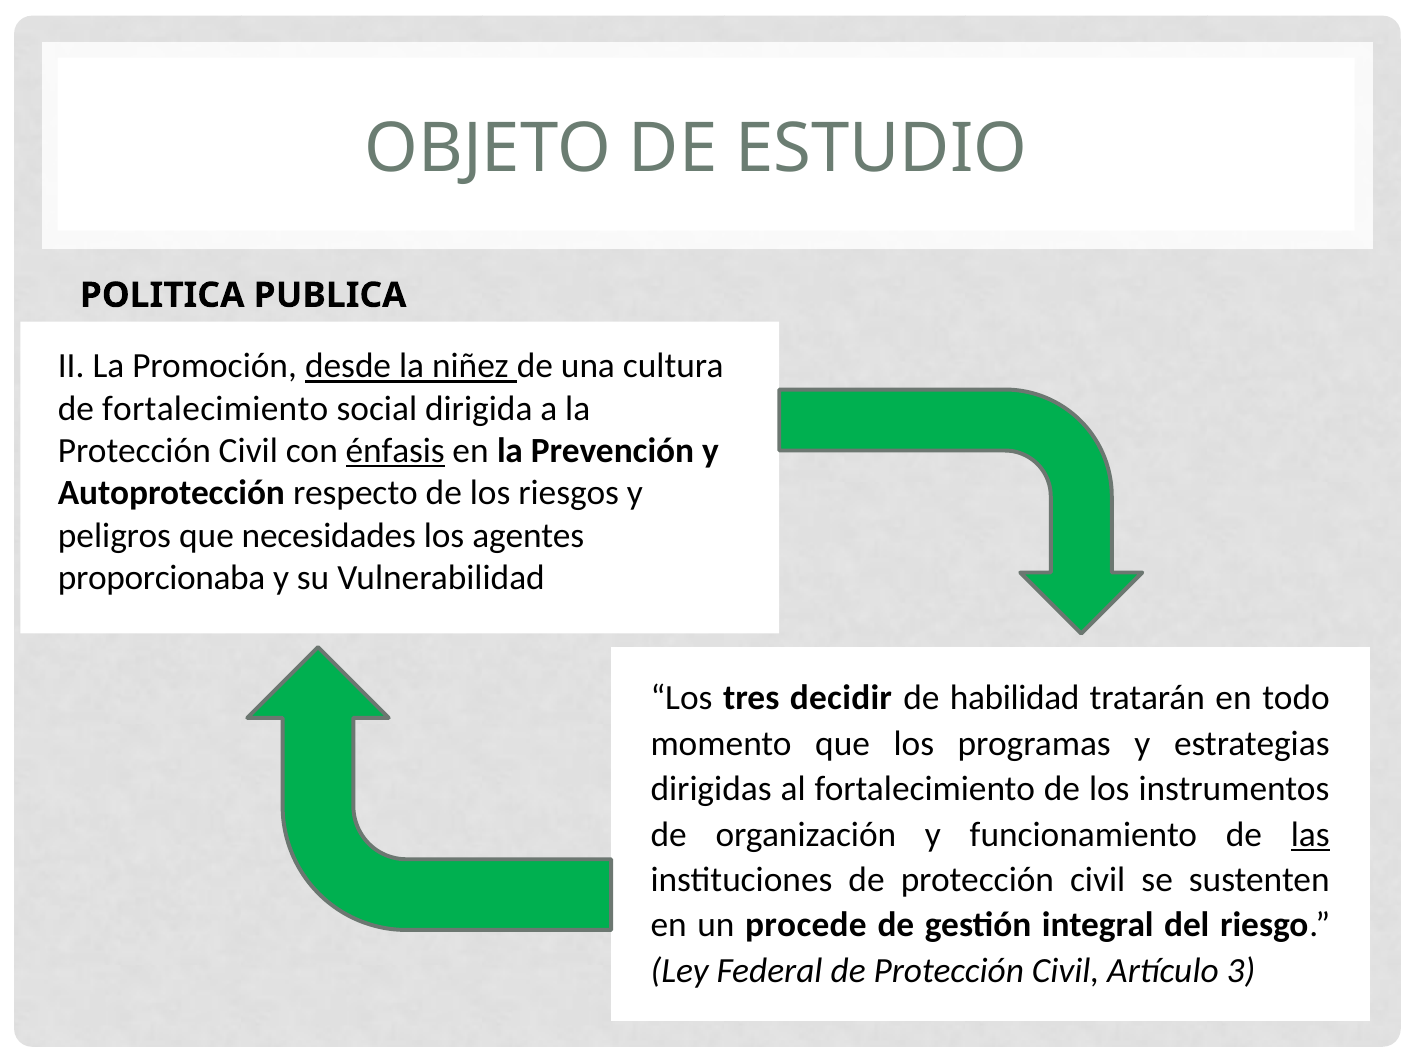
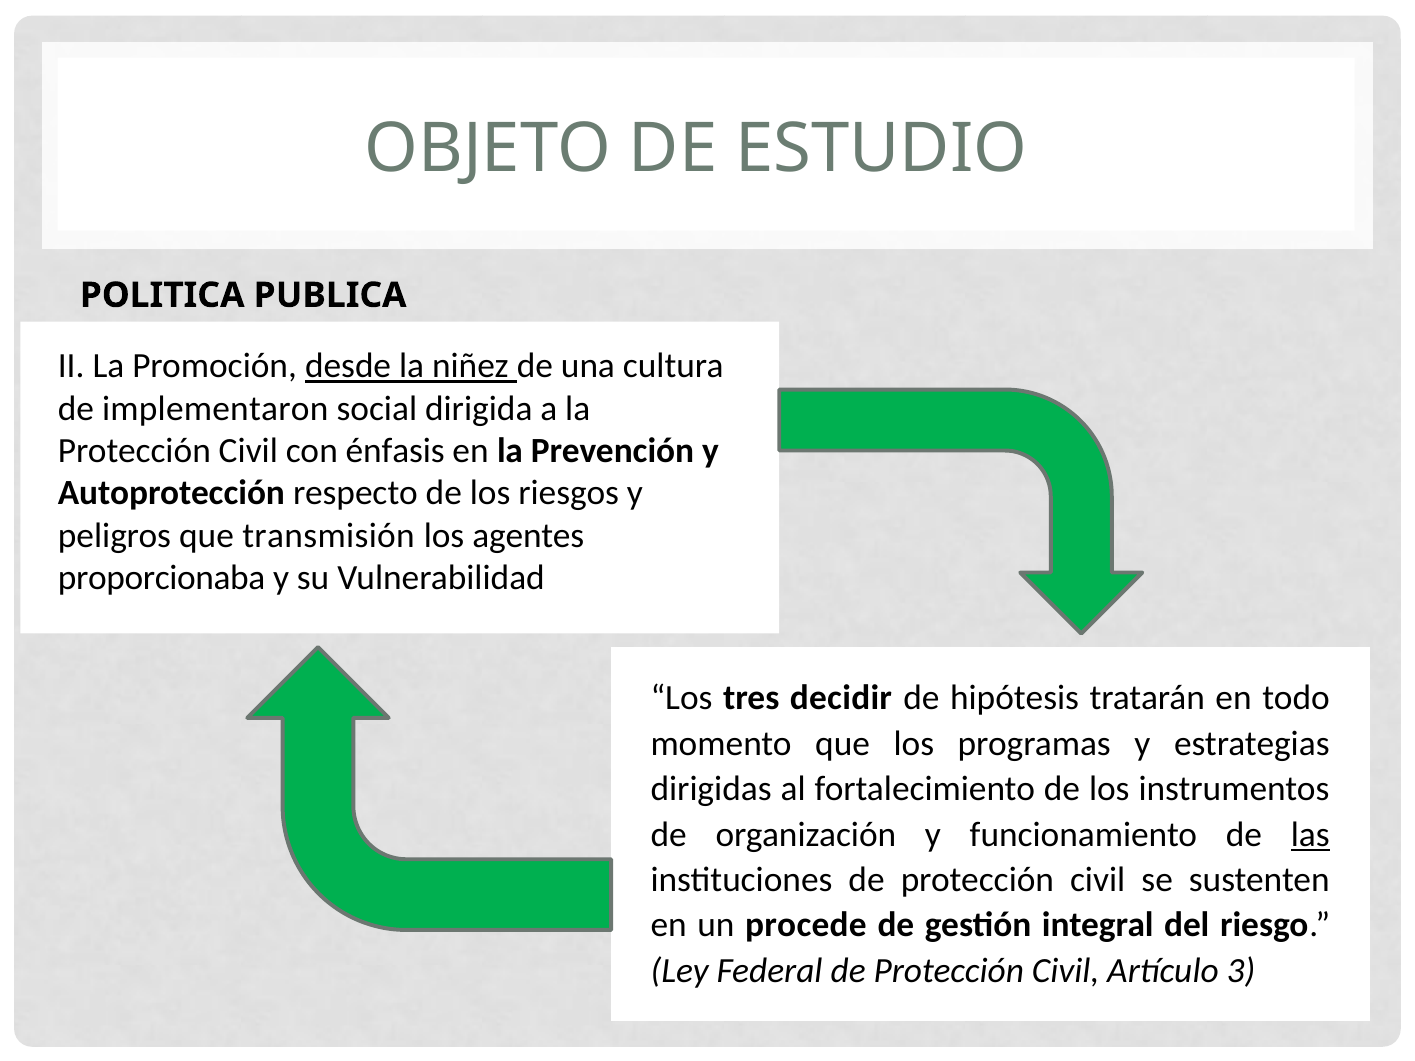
de fortalecimiento: fortalecimiento -> implementaron
énfasis underline: present -> none
necesidades: necesidades -> transmisión
habilidad: habilidad -> hipótesis
